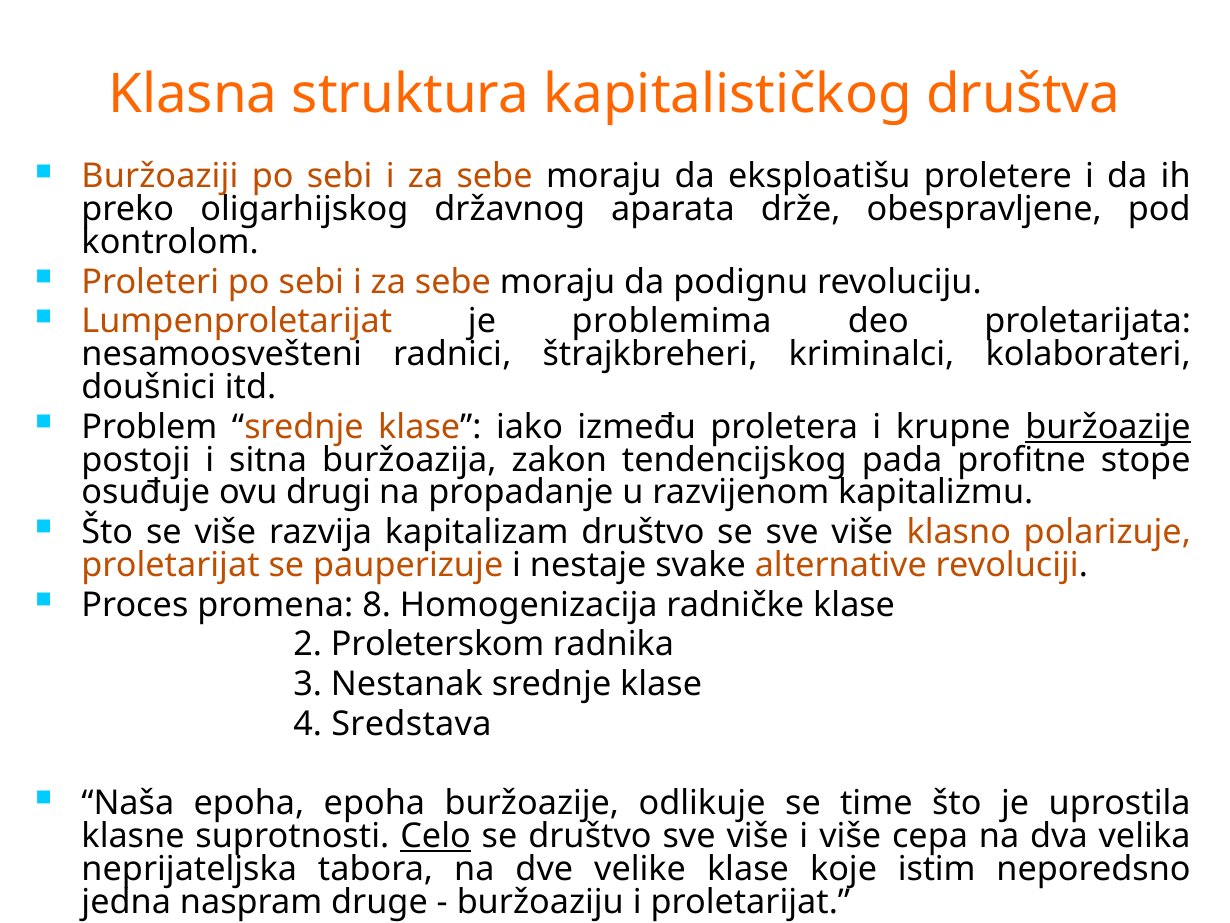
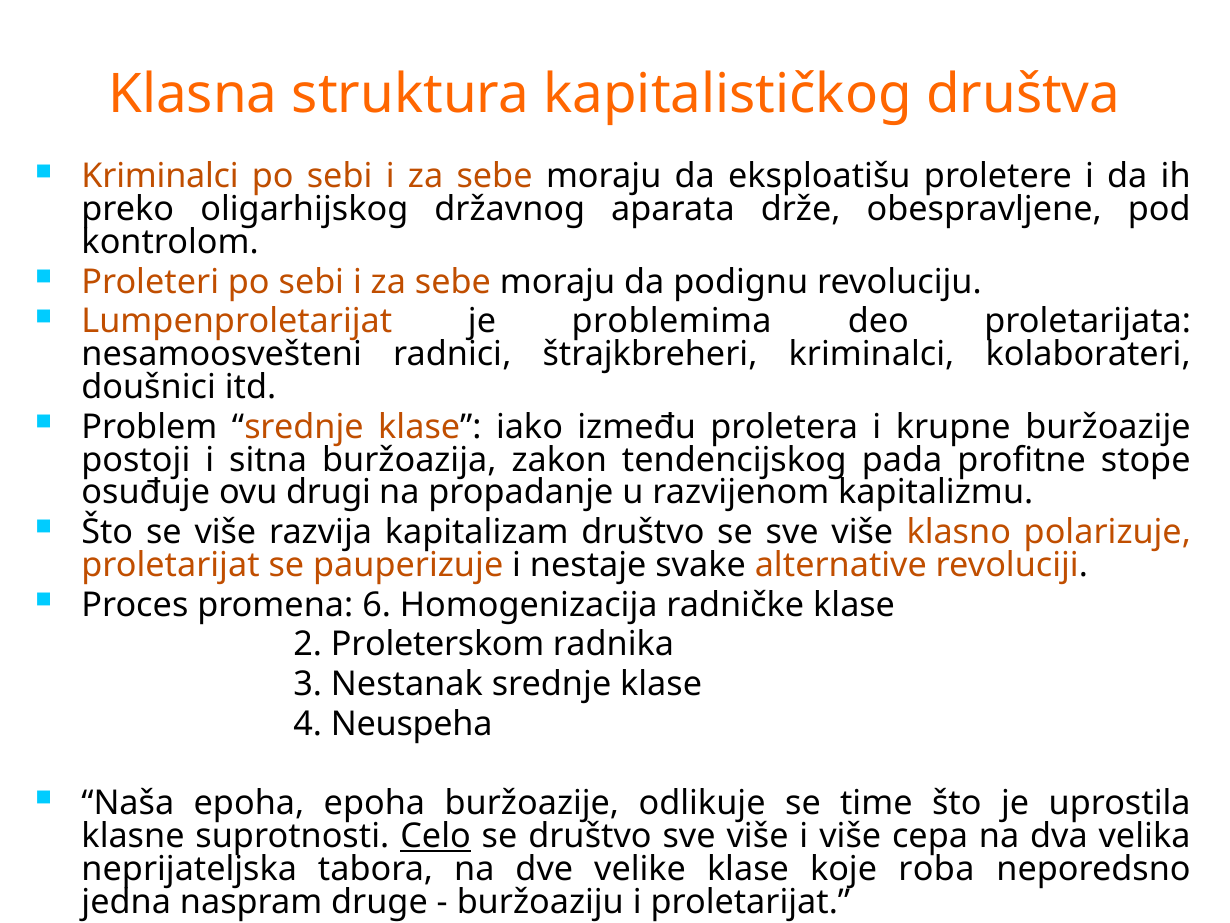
Buržoaziji at (160, 176): Buržoaziji -> Kriminalci
buržoazije at (1108, 427) underline: present -> none
8: 8 -> 6
Sredstava: Sredstava -> Neuspeha
istim: istim -> roba
